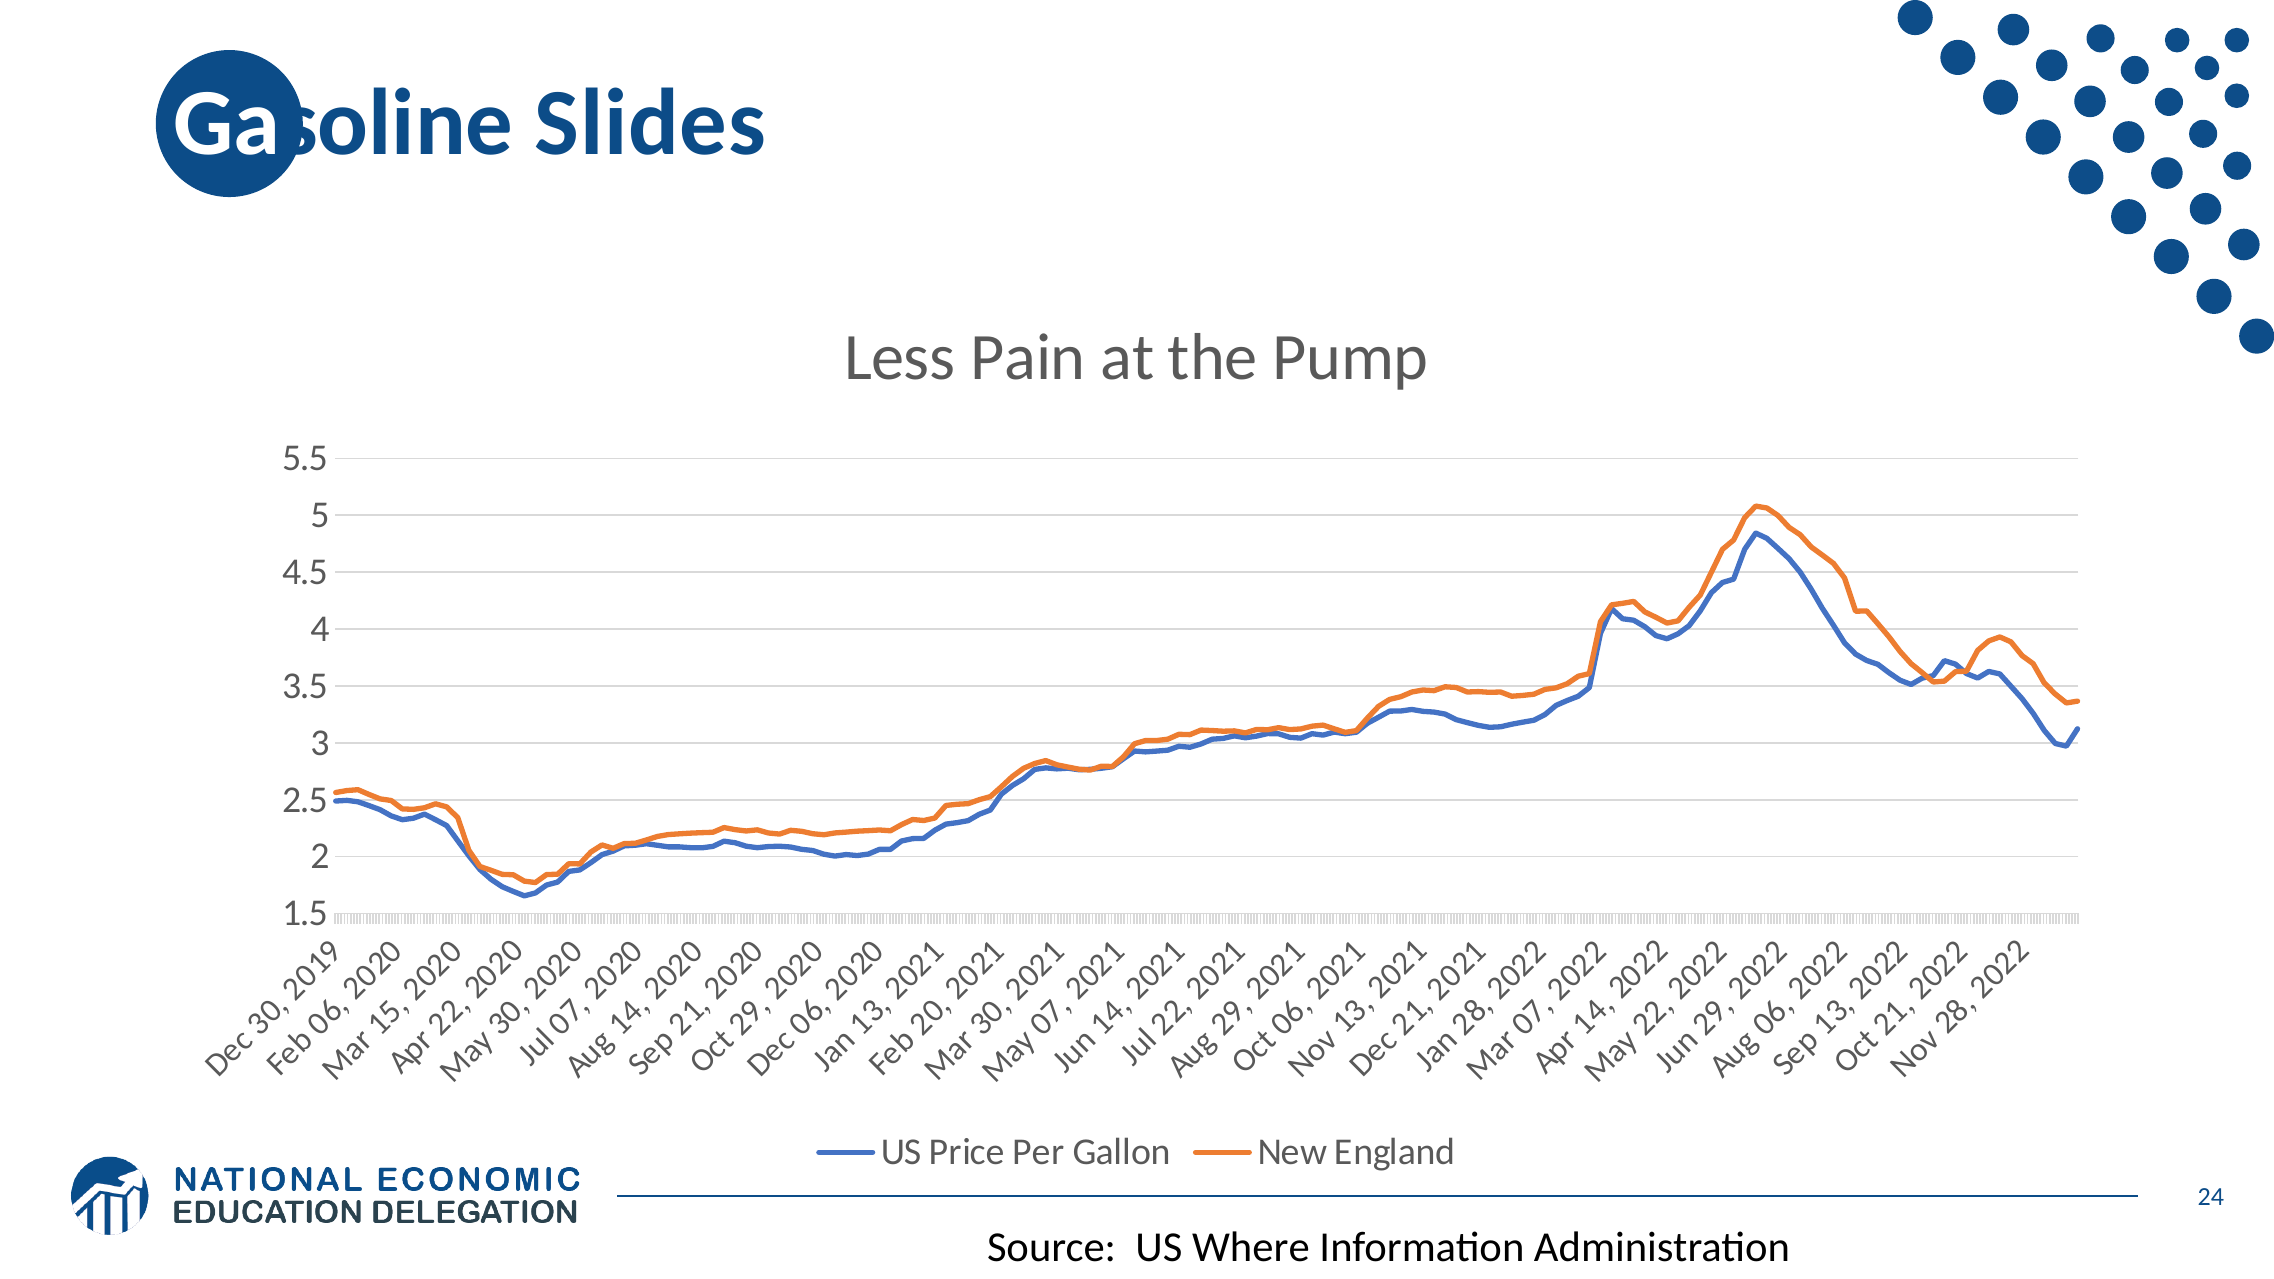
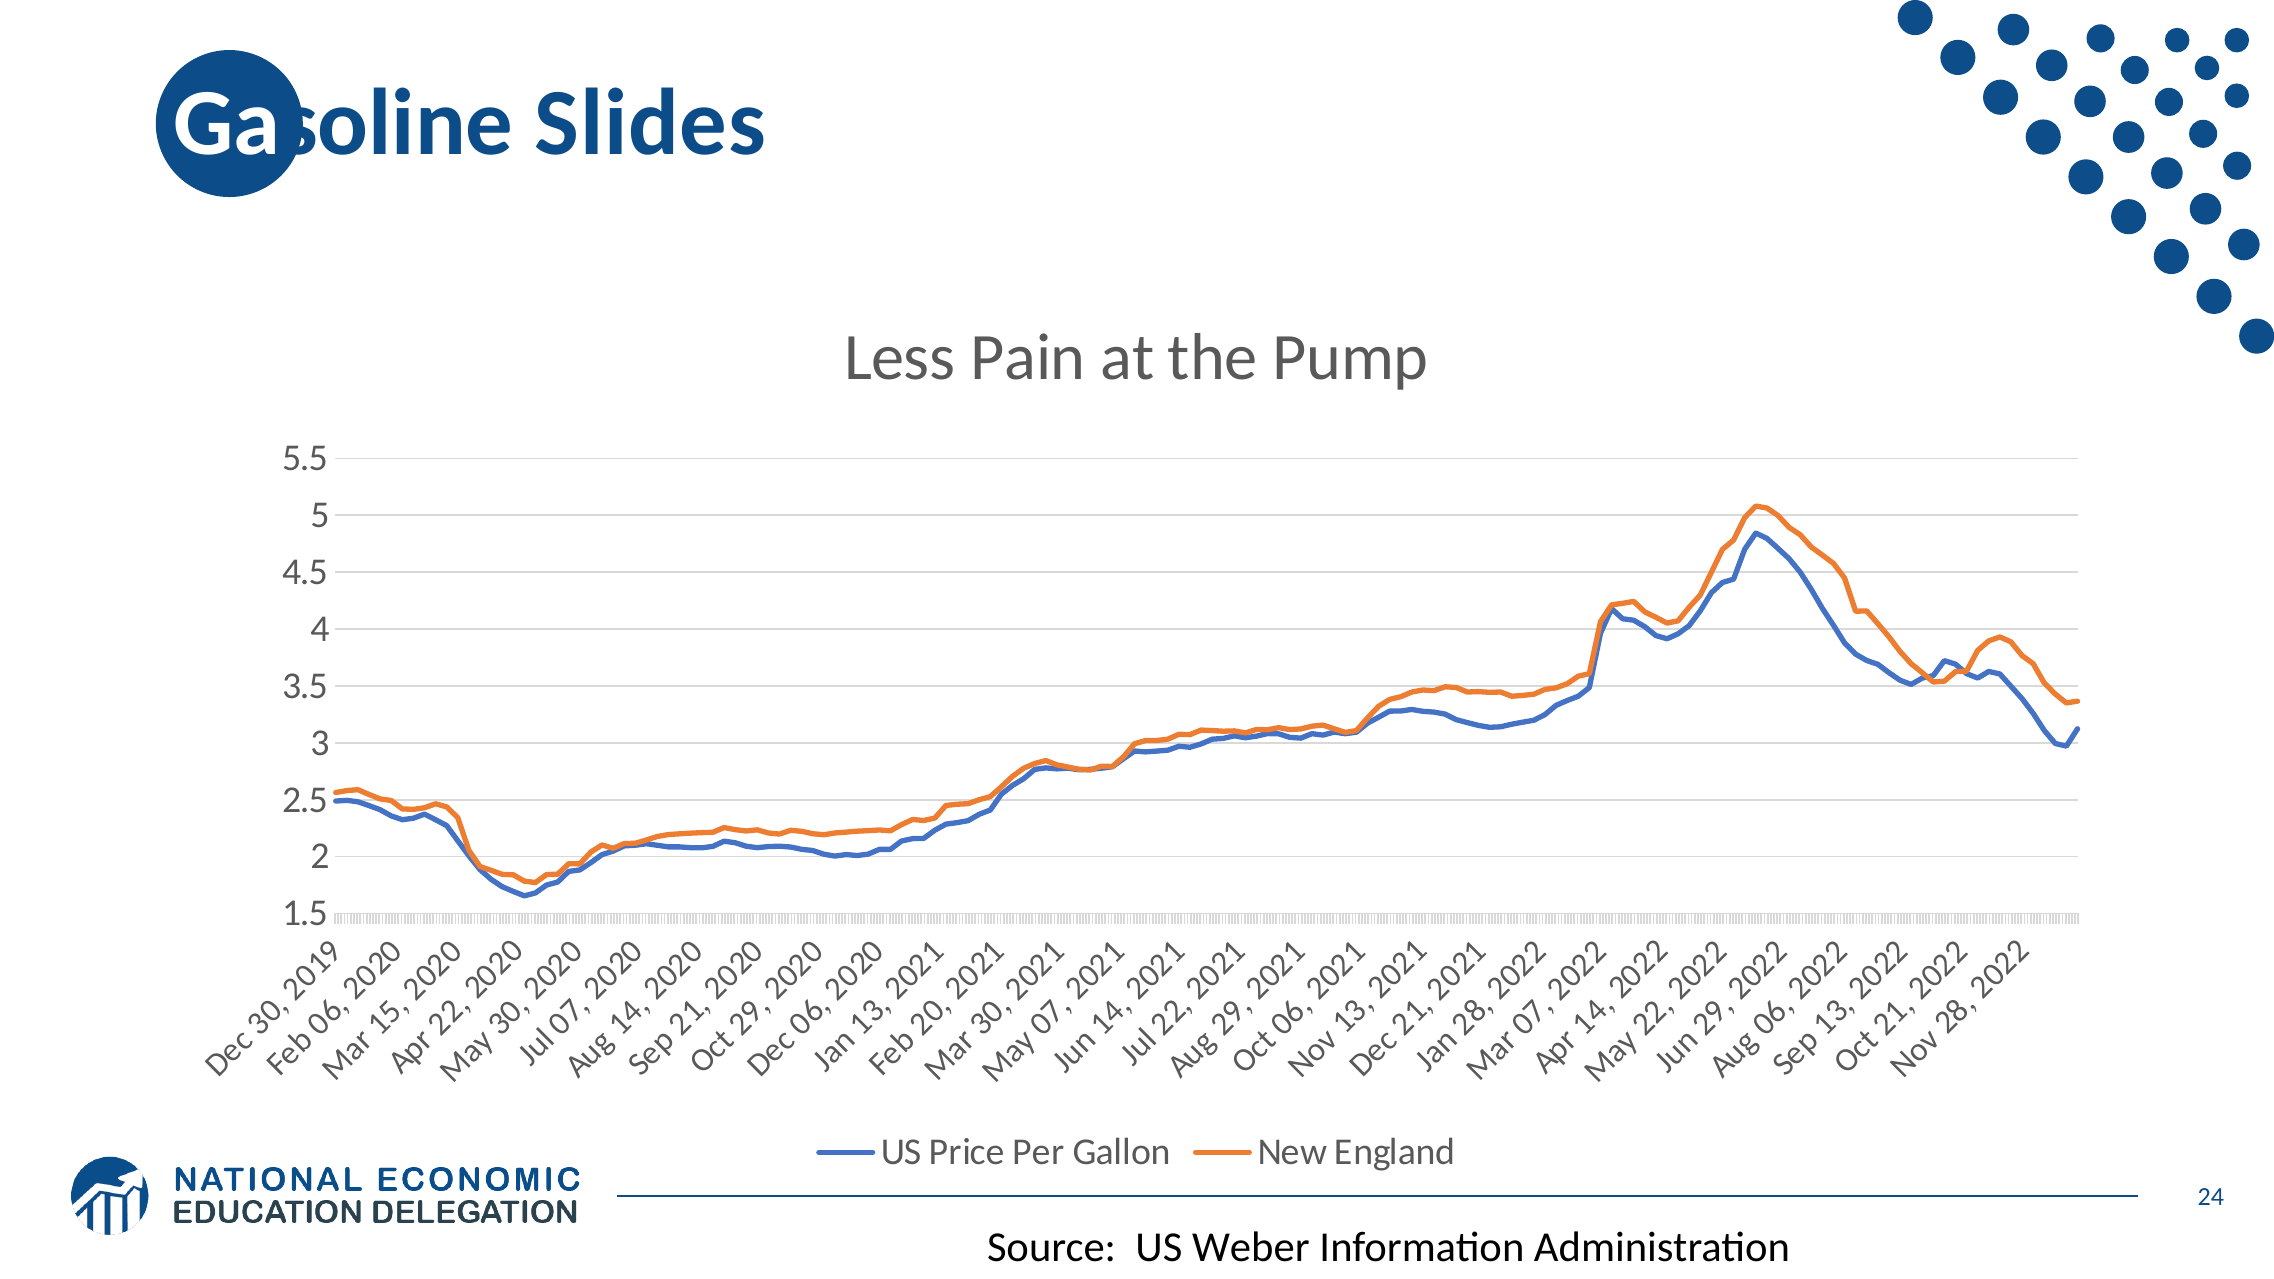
Where: Where -> Weber
